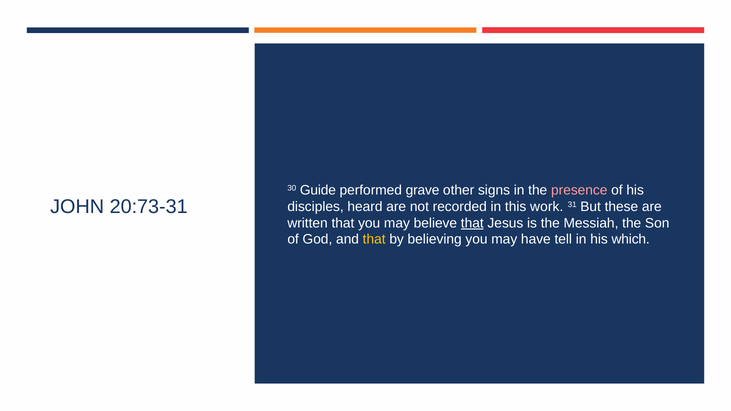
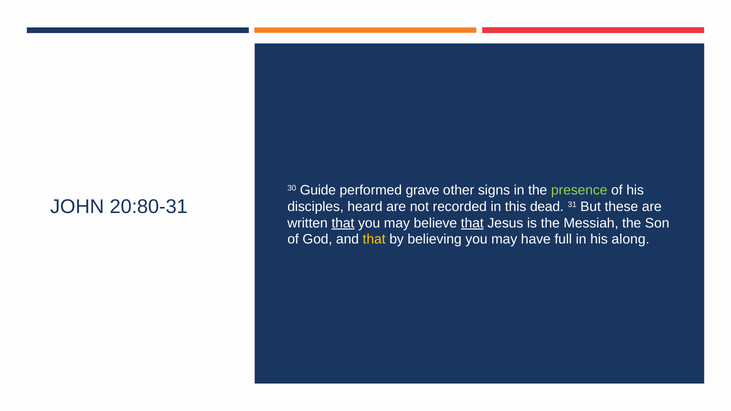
presence colour: pink -> light green
20:73-31: 20:73-31 -> 20:80-31
work: work -> dead
that at (343, 223) underline: none -> present
tell: tell -> full
which: which -> along
